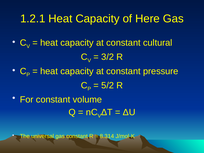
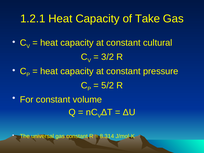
Here: Here -> Take
